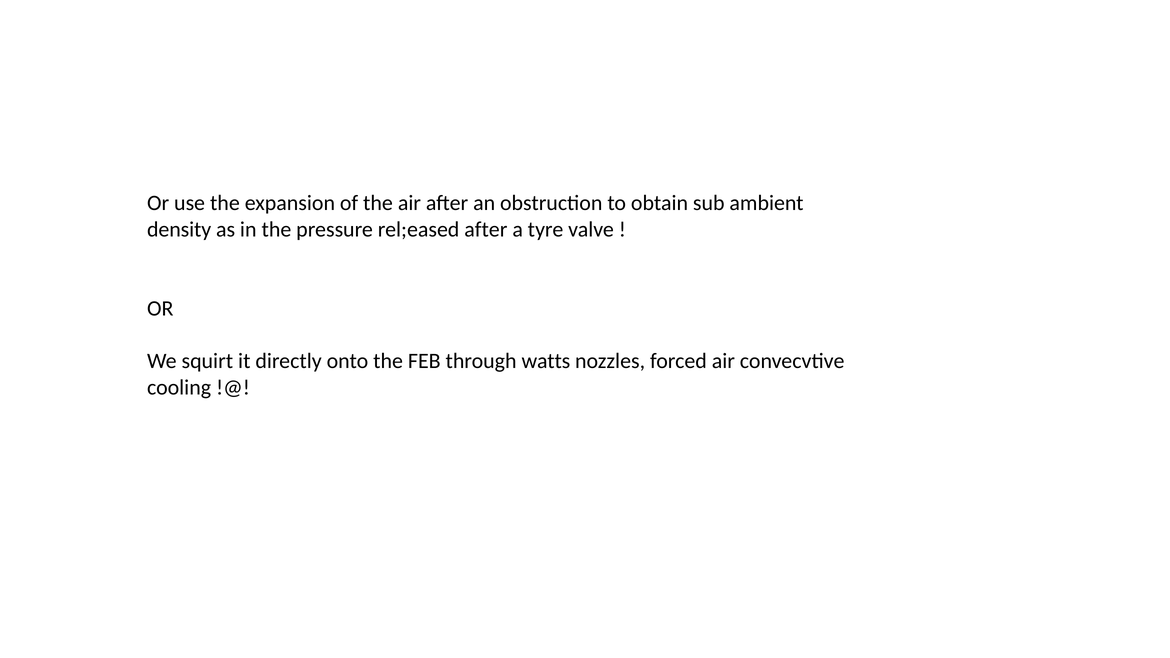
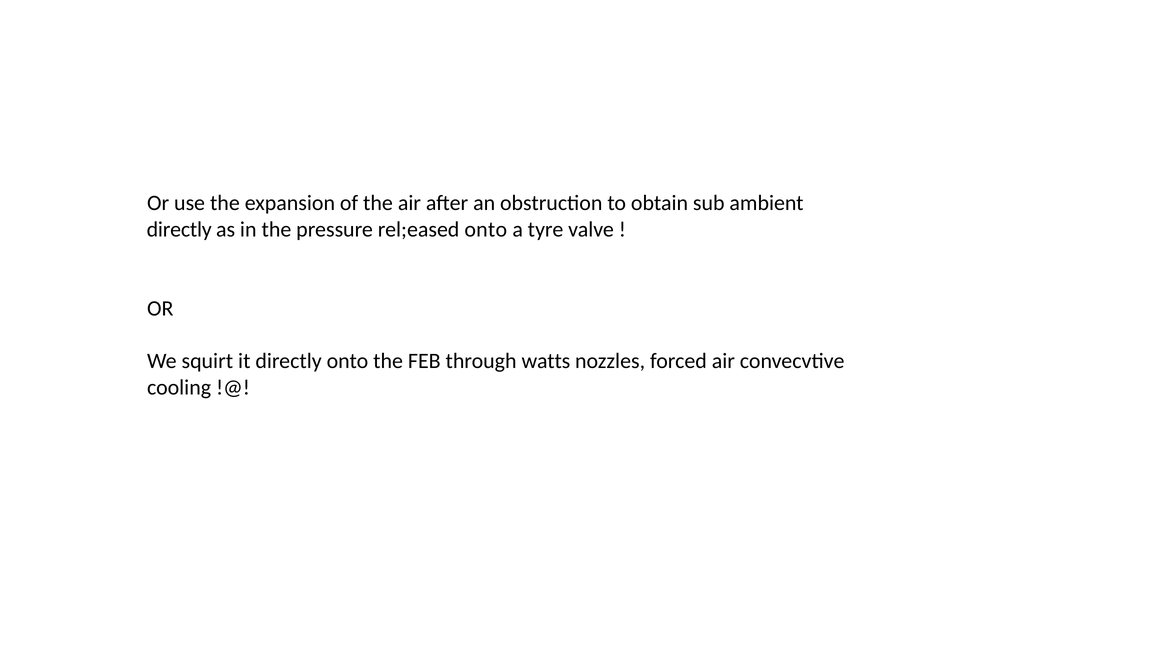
density at (179, 230): density -> directly
rel;eased after: after -> onto
